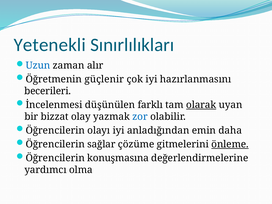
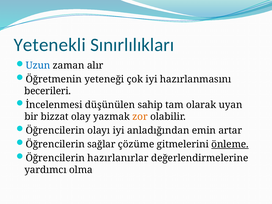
güçlenir: güçlenir -> yeteneği
farklı: farklı -> sahip
olarak underline: present -> none
zor colour: blue -> orange
daha: daha -> artar
konuşmasına: konuşmasına -> hazırlanırlar
